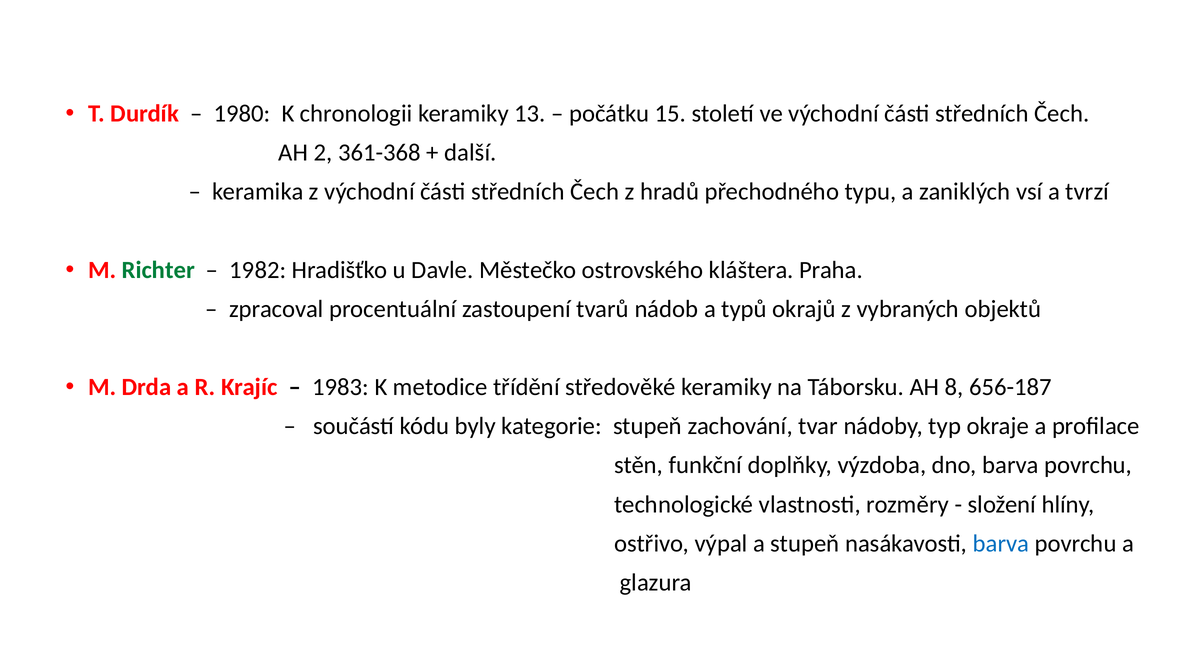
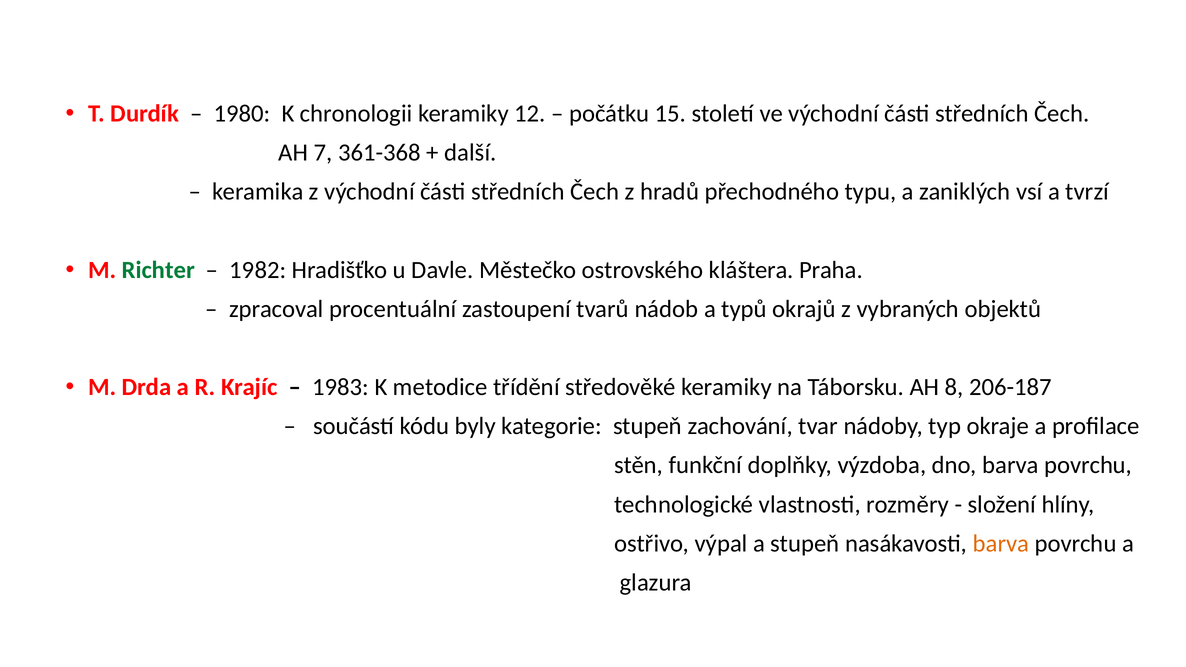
13: 13 -> 12
2: 2 -> 7
656-187: 656-187 -> 206-187
barva at (1001, 544) colour: blue -> orange
